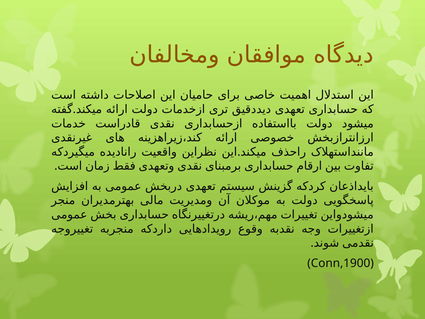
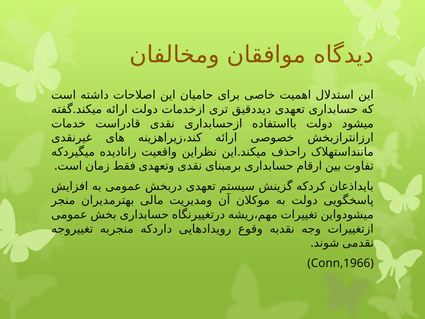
Conn,1900: Conn,1900 -> Conn,1966
